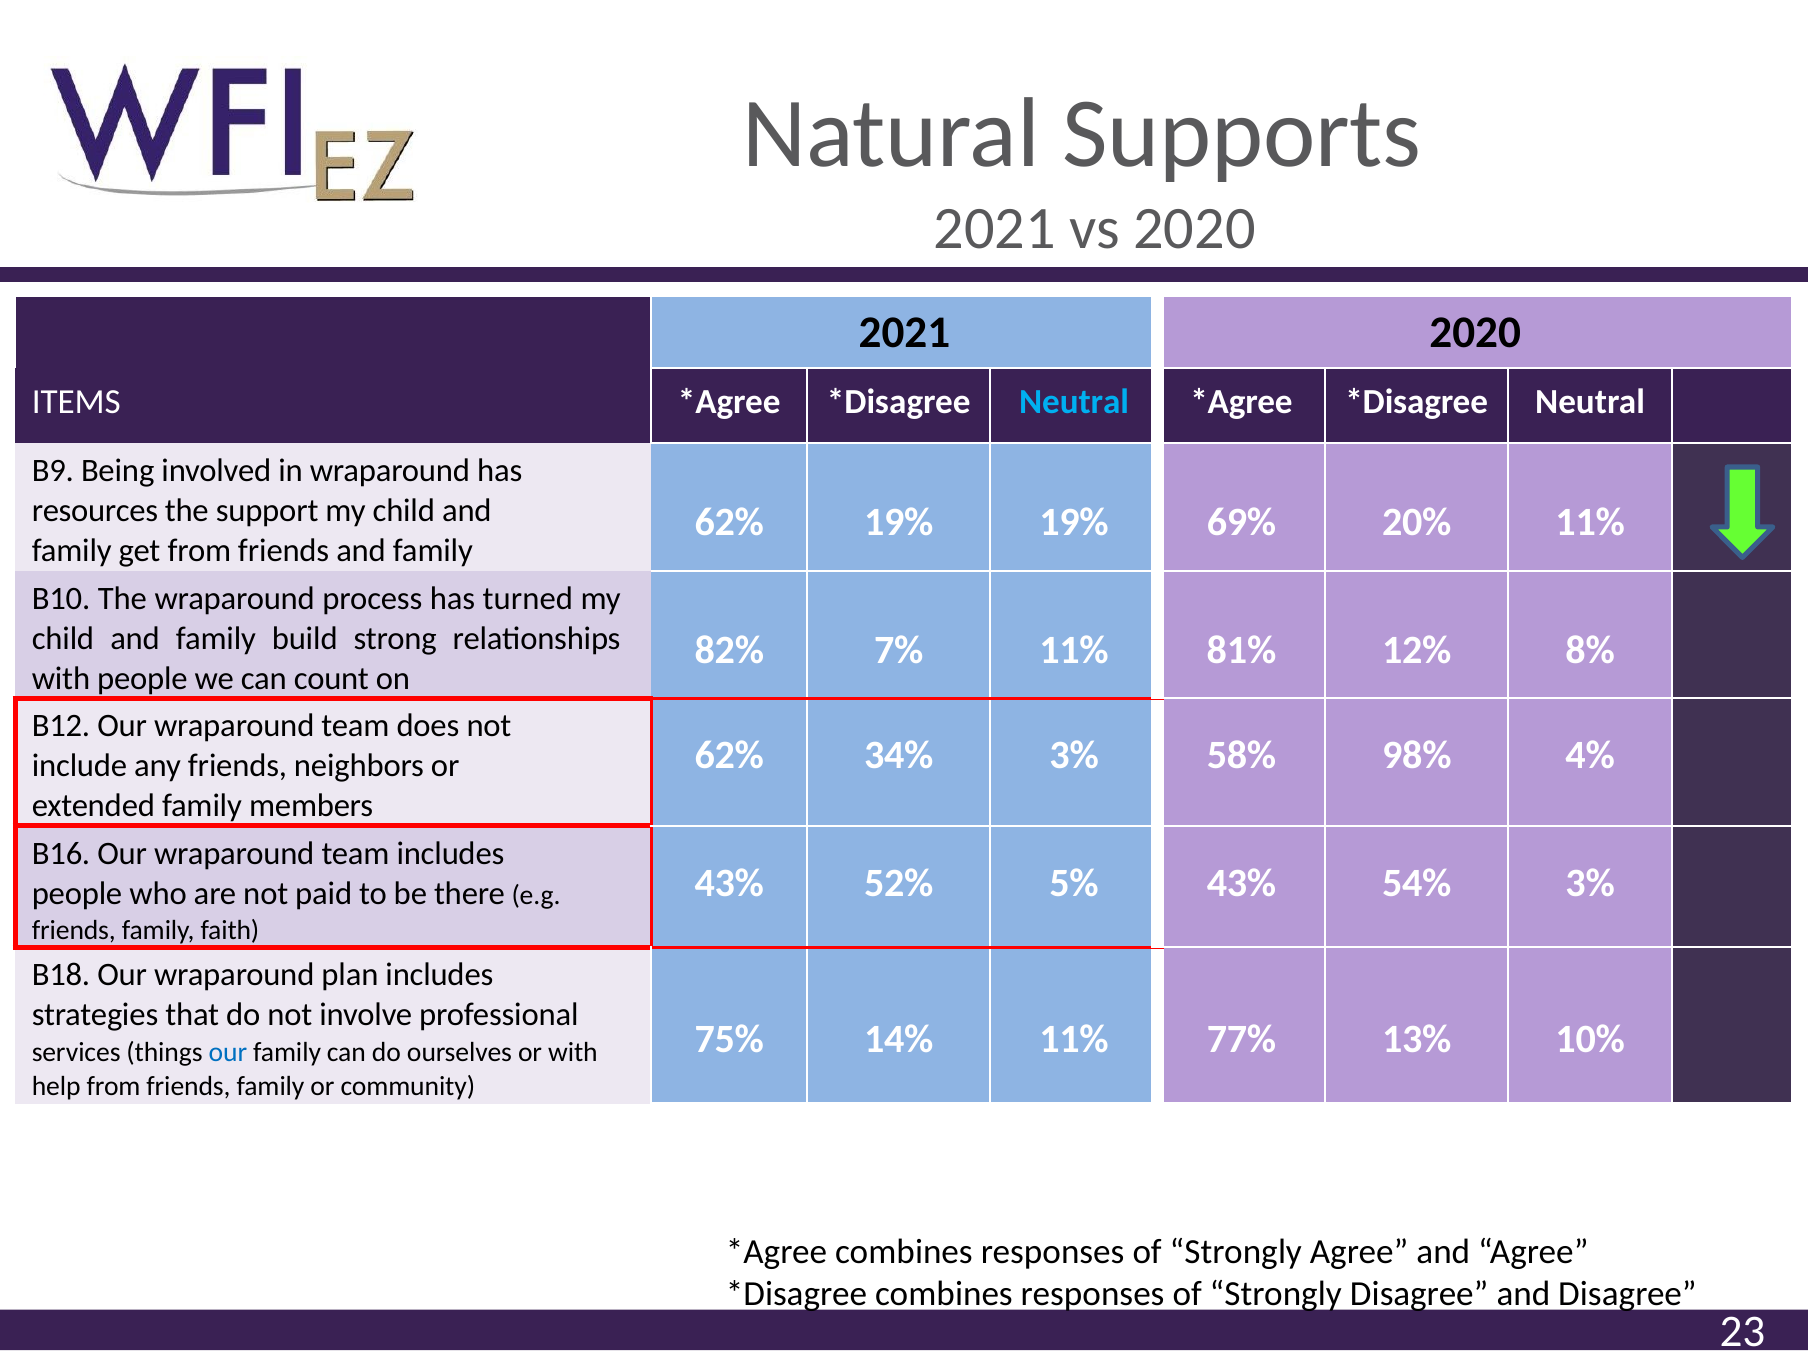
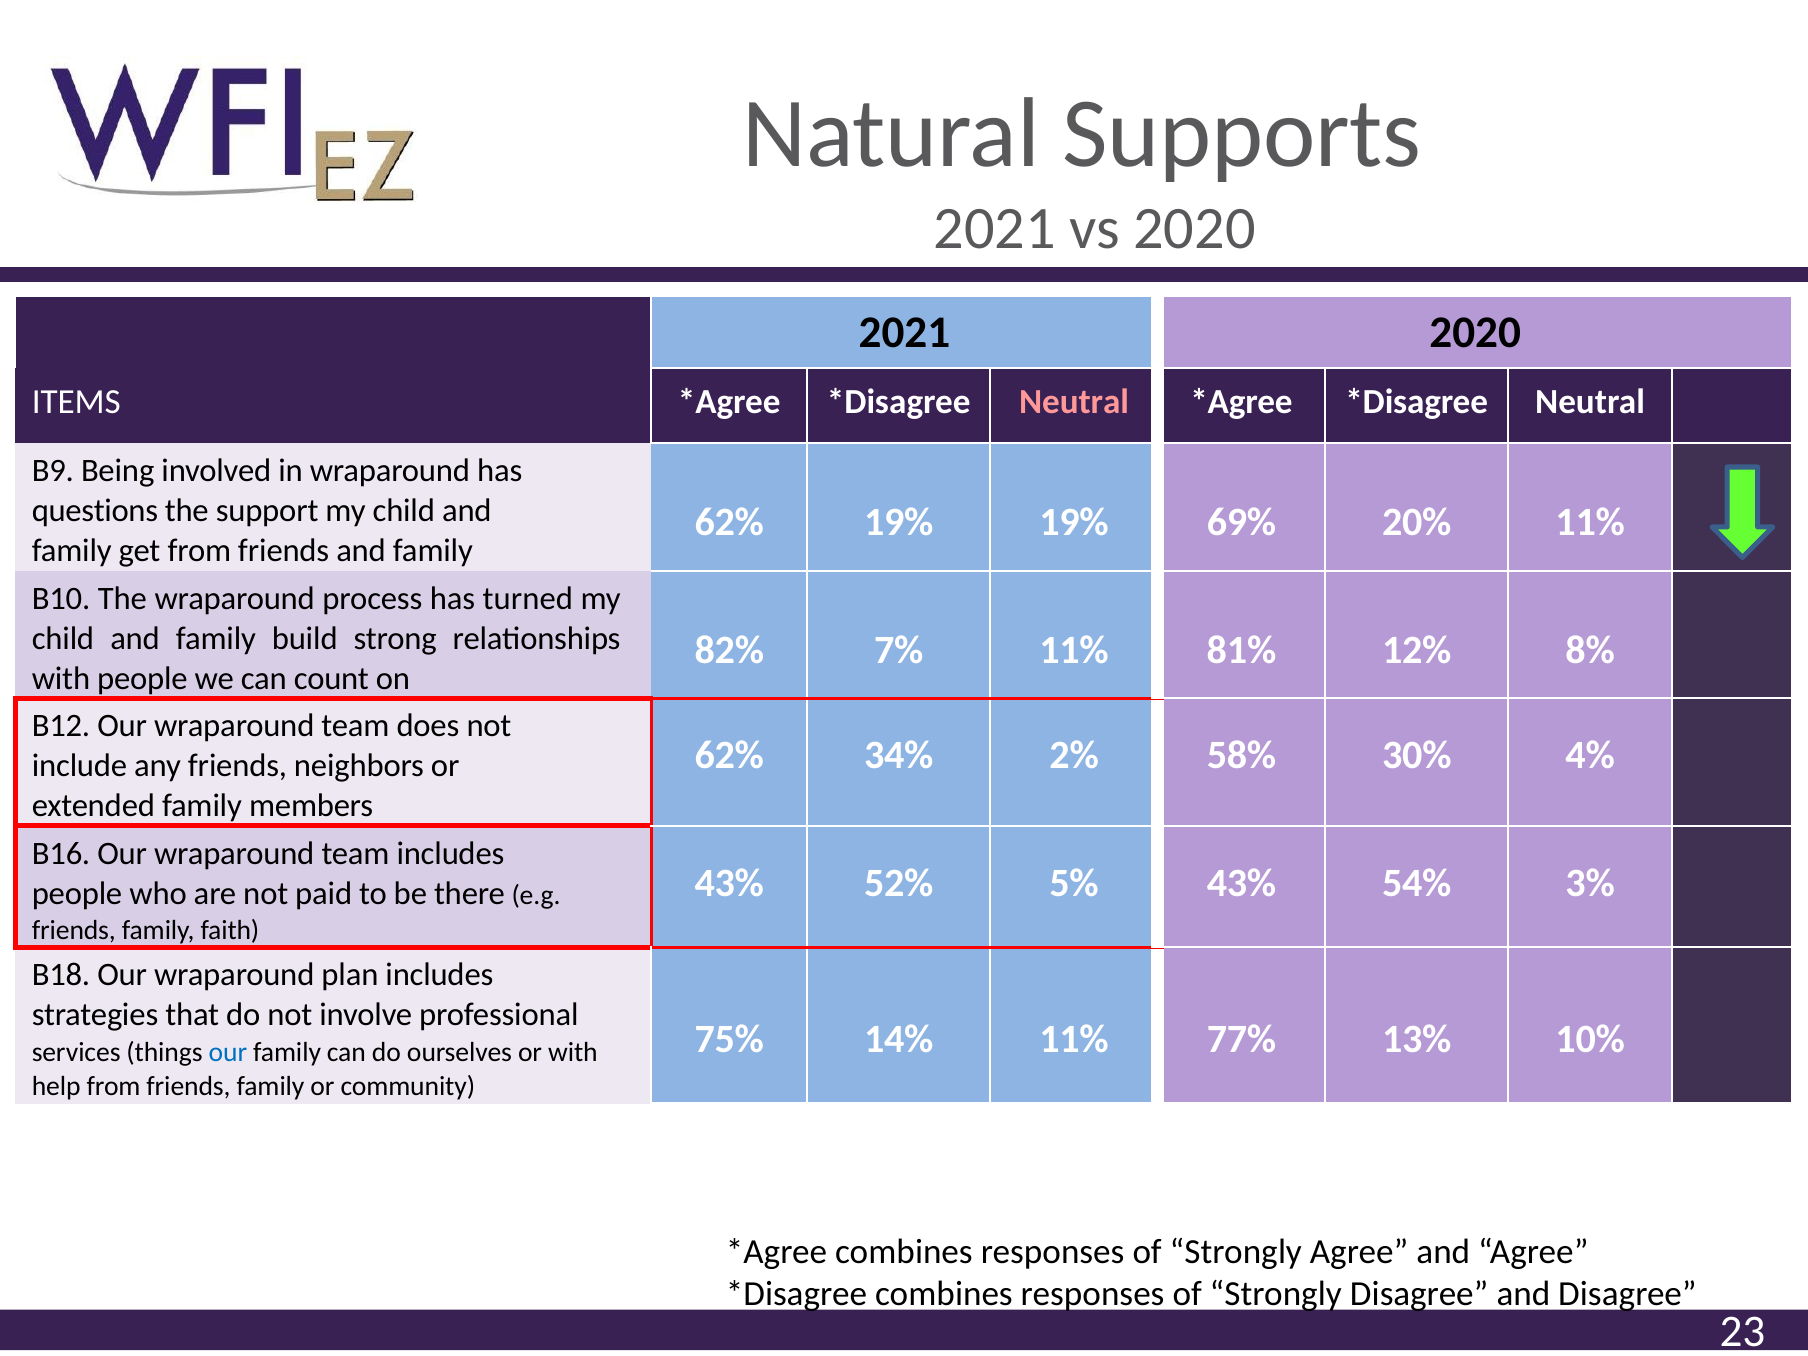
Neutral at (1074, 401) colour: light blue -> pink
resources: resources -> questions
34% 3%: 3% -> 2%
98%: 98% -> 30%
